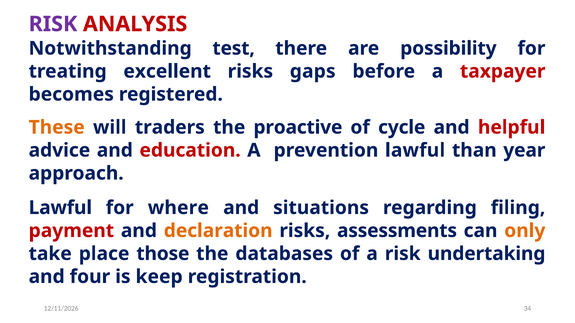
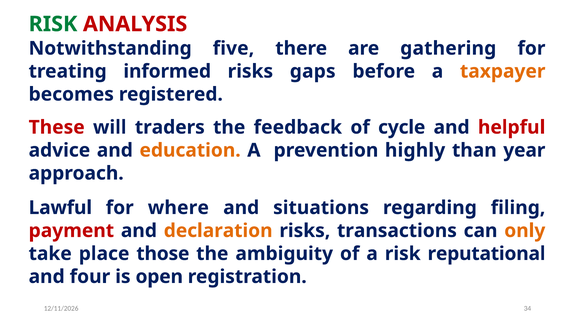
RISK at (53, 24) colour: purple -> green
test: test -> five
possibility: possibility -> gathering
excellent: excellent -> informed
taxpayer colour: red -> orange
These colour: orange -> red
proactive: proactive -> feedback
education colour: red -> orange
prevention lawful: lawful -> highly
assessments: assessments -> transactions
databases: databases -> ambiguity
undertaking: undertaking -> reputational
keep: keep -> open
